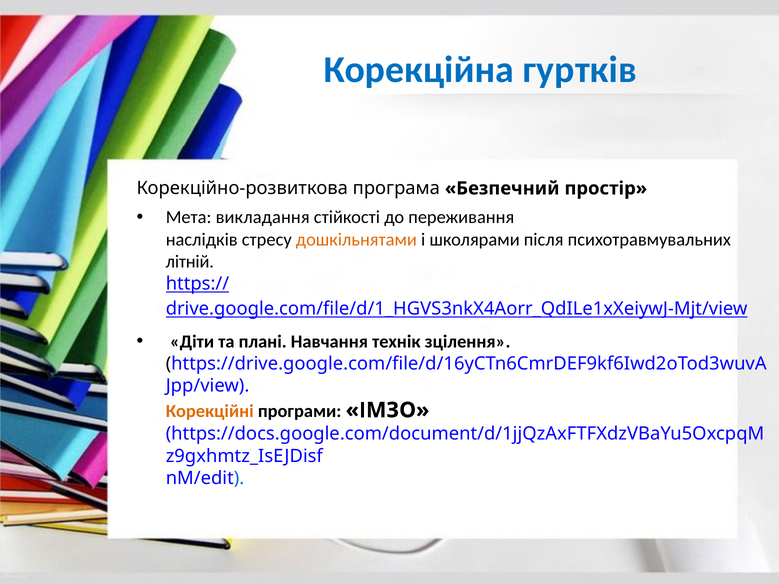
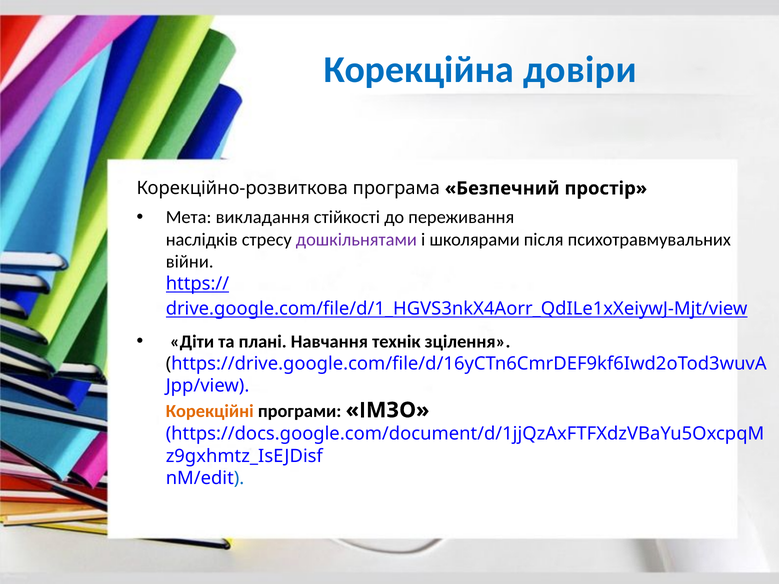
гуртків: гуртків -> довіри
дошкільнятами colour: orange -> purple
літній: літній -> війни
